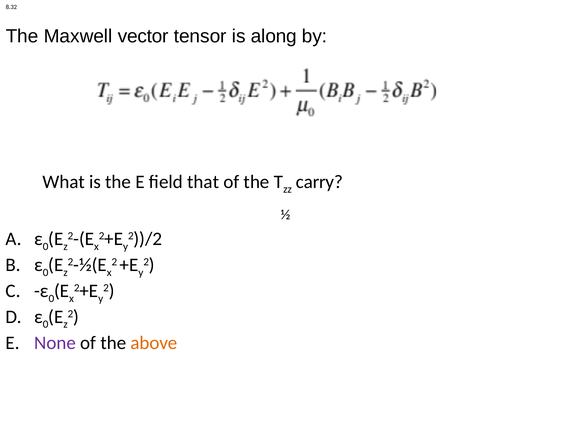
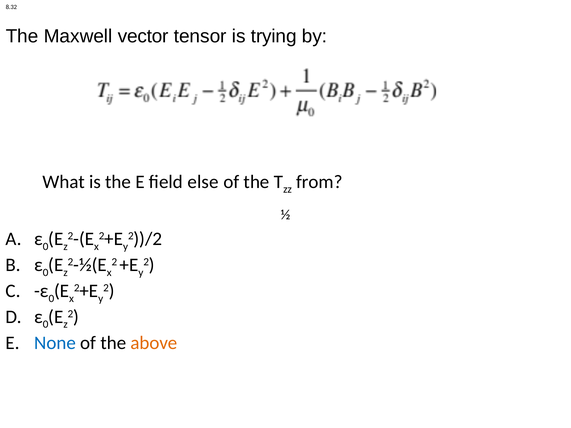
along: along -> trying
that: that -> else
carry: carry -> from
None colour: purple -> blue
